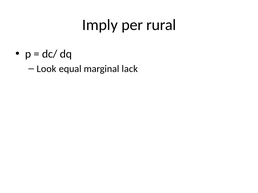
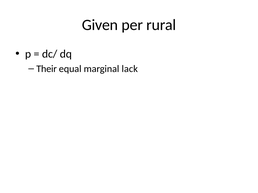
Imply: Imply -> Given
Look: Look -> Their
